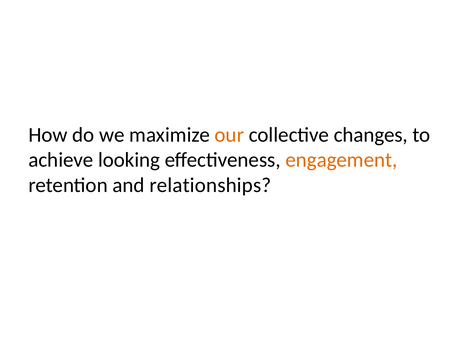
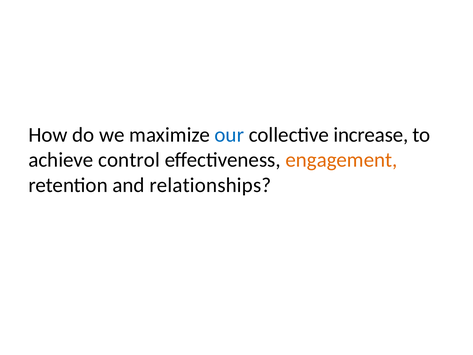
our colour: orange -> blue
changes: changes -> increase
looking: looking -> control
